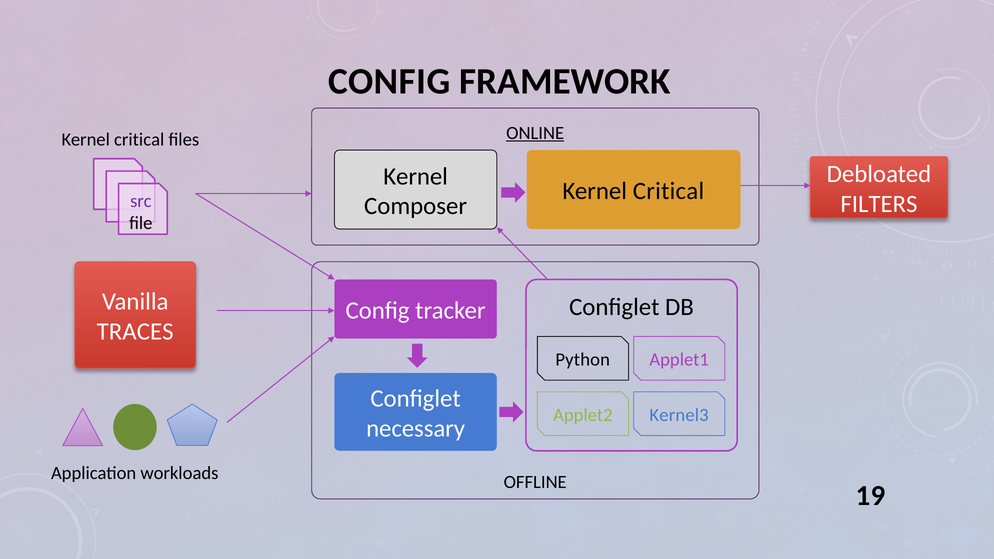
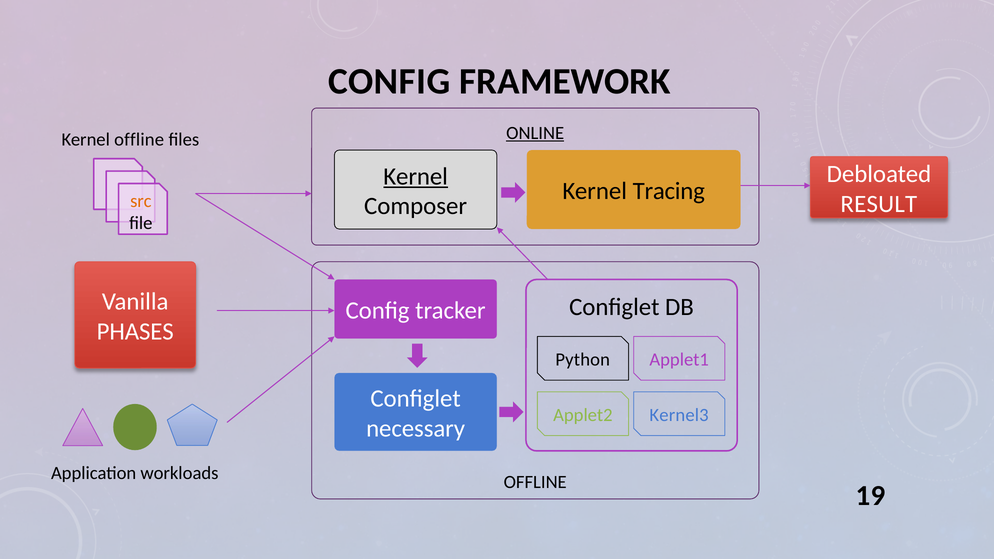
critical at (139, 140): critical -> offline
Kernel at (416, 176) underline: none -> present
Critical at (669, 191): Critical -> Tracing
src colour: purple -> orange
FILTERS: FILTERS -> RESULT
TRACES: TRACES -> PHASES
